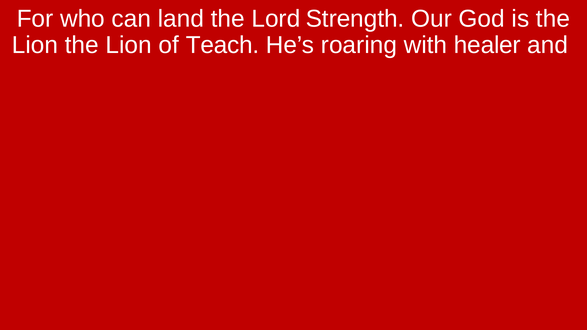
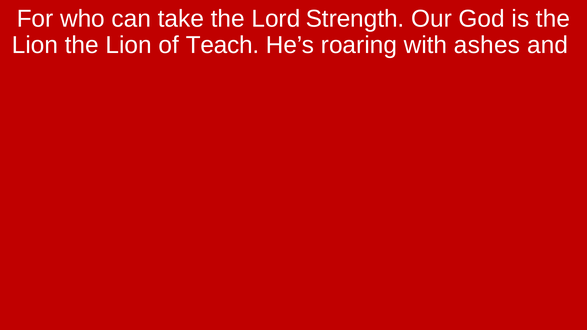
land: land -> take
healer: healer -> ashes
